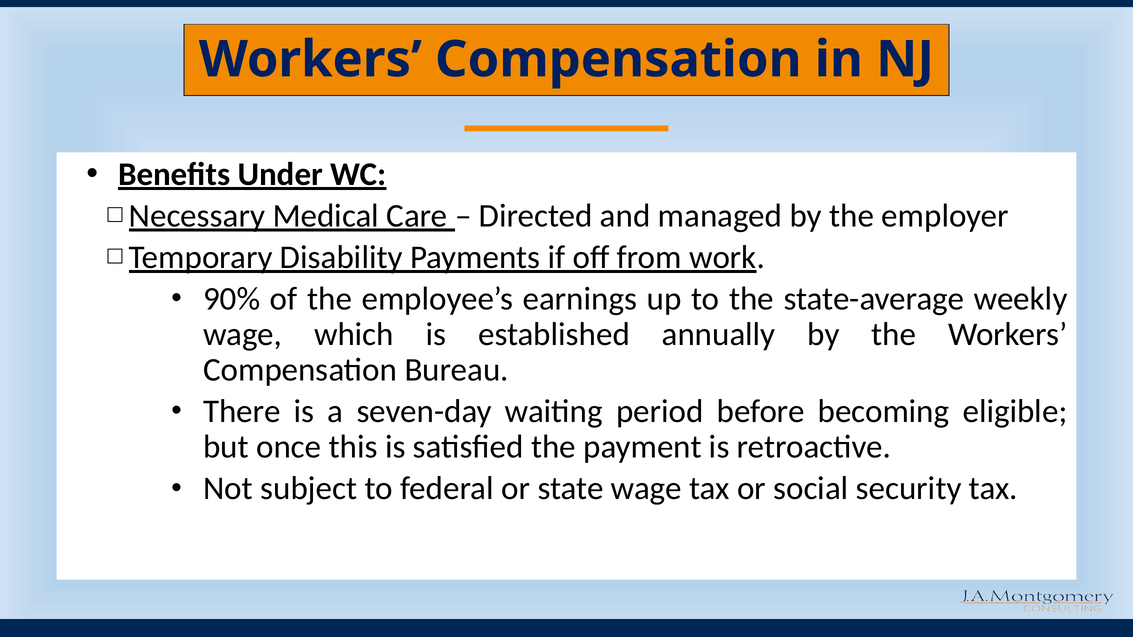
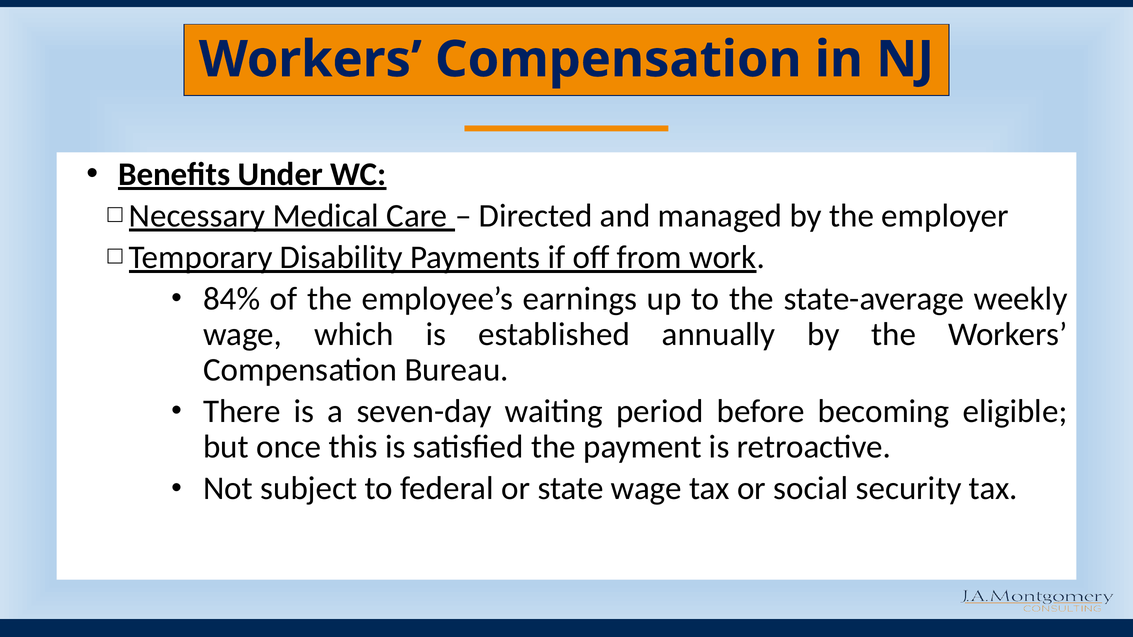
90%: 90% -> 84%
